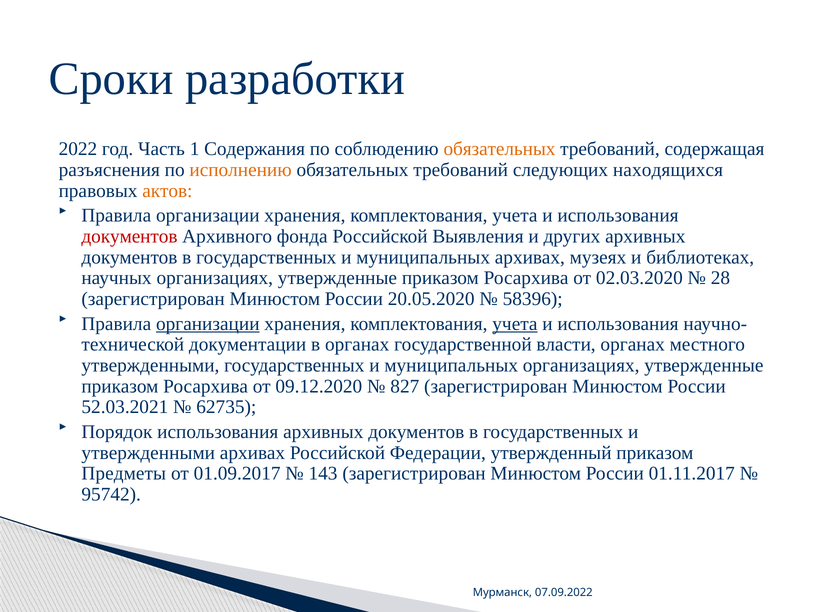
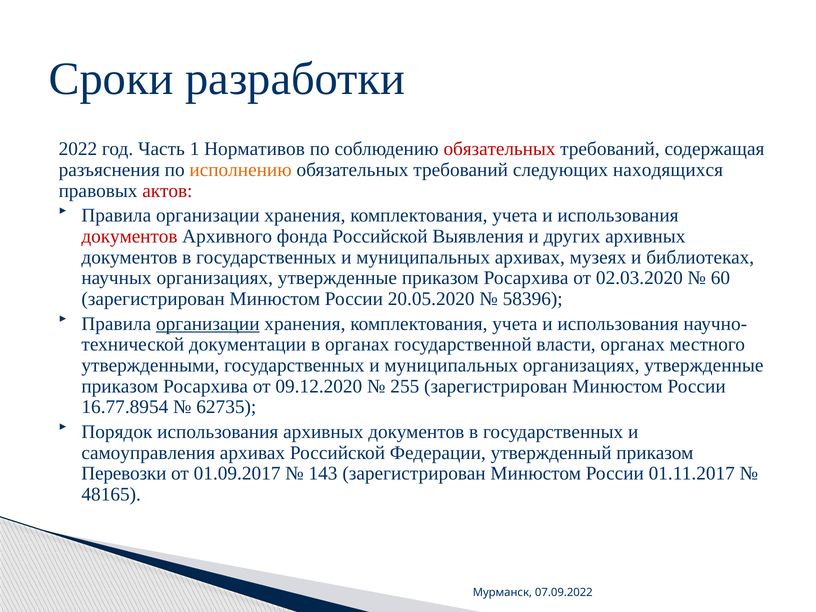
Содержания: Содержания -> Нормативов
обязательных at (499, 149) colour: orange -> red
актов colour: orange -> red
28: 28 -> 60
учета at (515, 324) underline: present -> none
827: 827 -> 255
52.03.2021: 52.03.2021 -> 16.77.8954
утвержденными at (148, 453): утвержденными -> самоуправления
Предметы: Предметы -> Перевозки
95742: 95742 -> 48165
